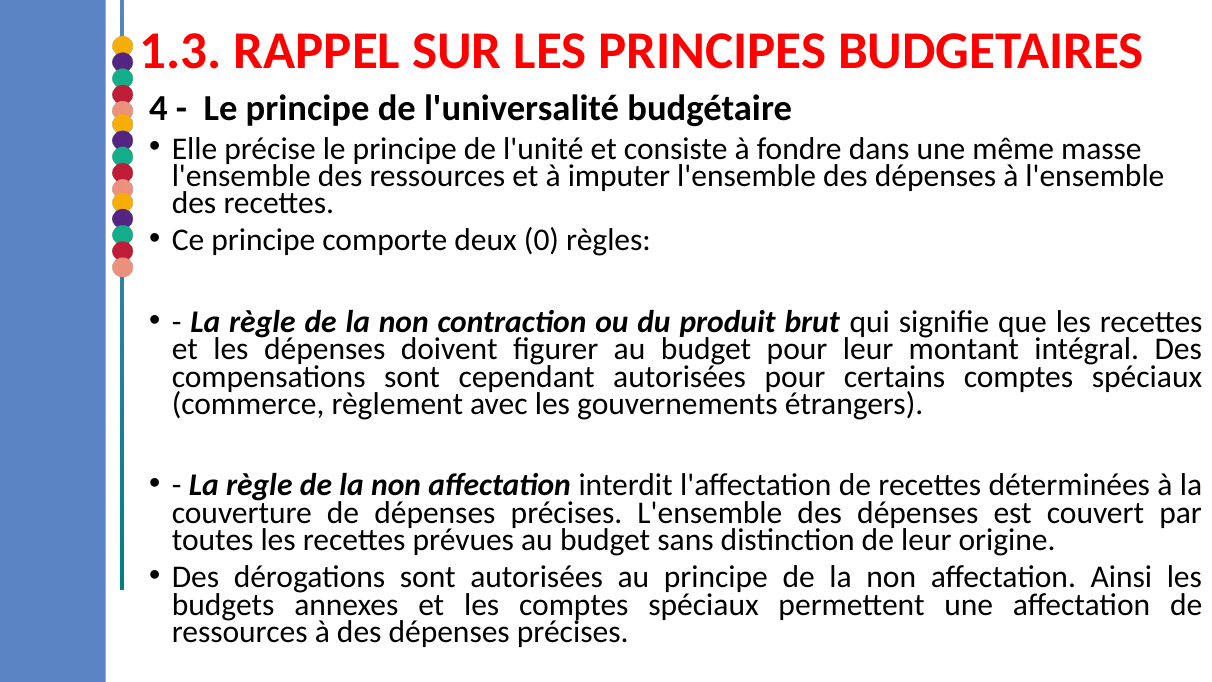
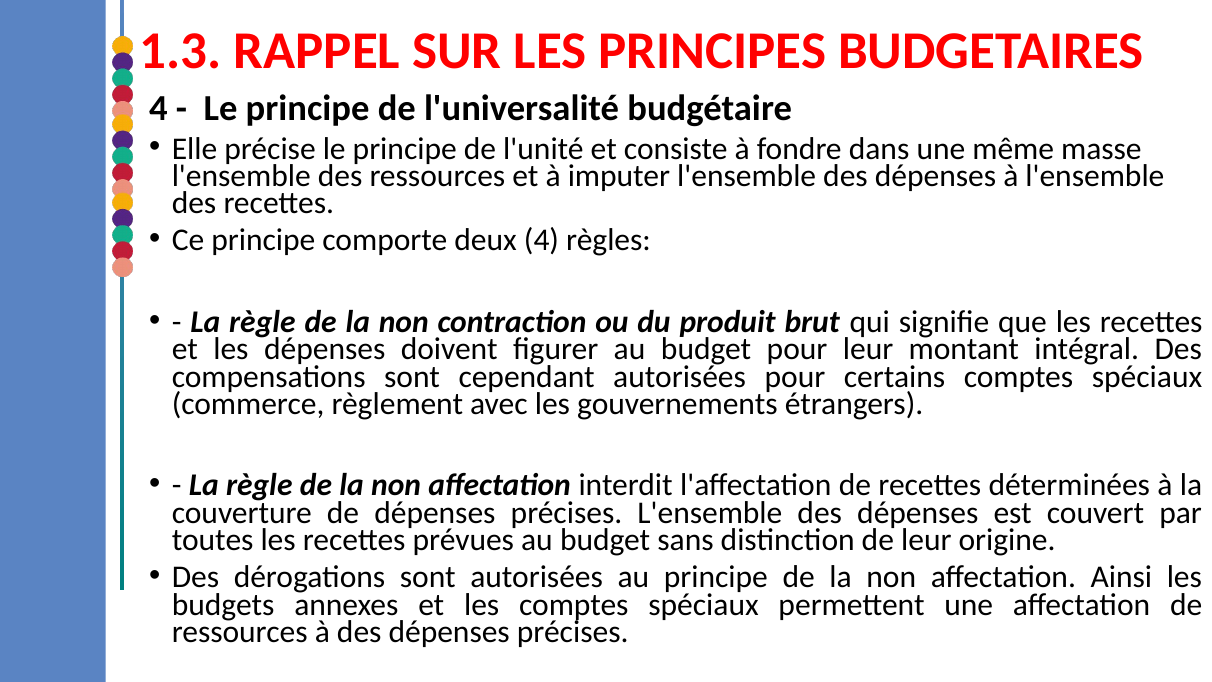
deux 0: 0 -> 4
